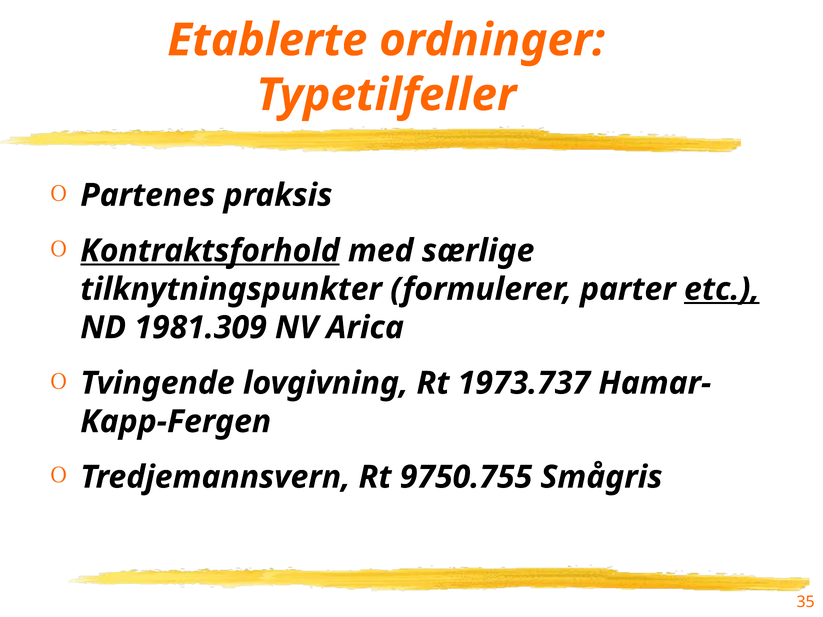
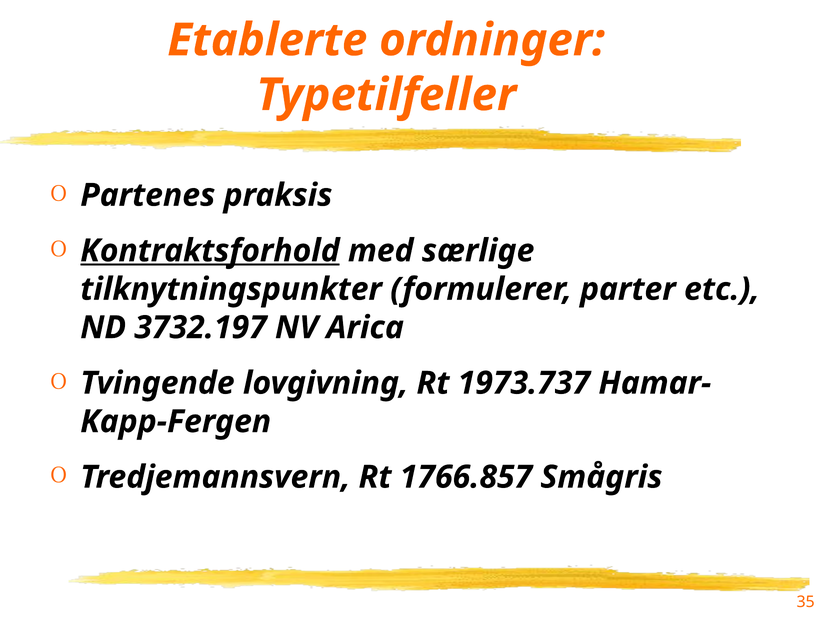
etc underline: present -> none
1981.309: 1981.309 -> 3732.197
9750.755: 9750.755 -> 1766.857
